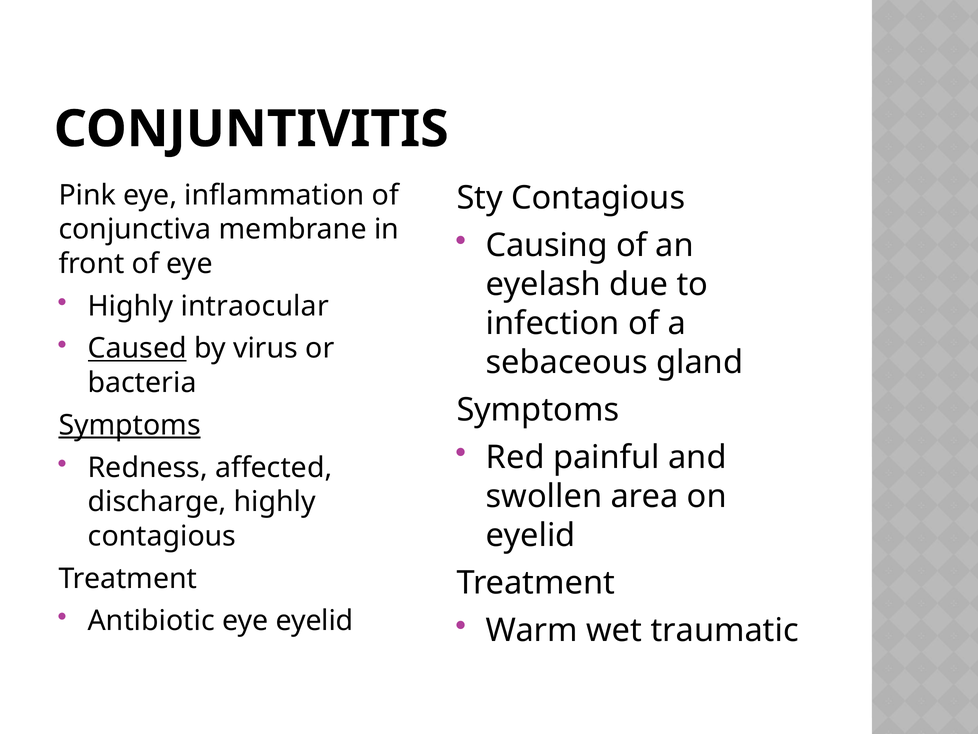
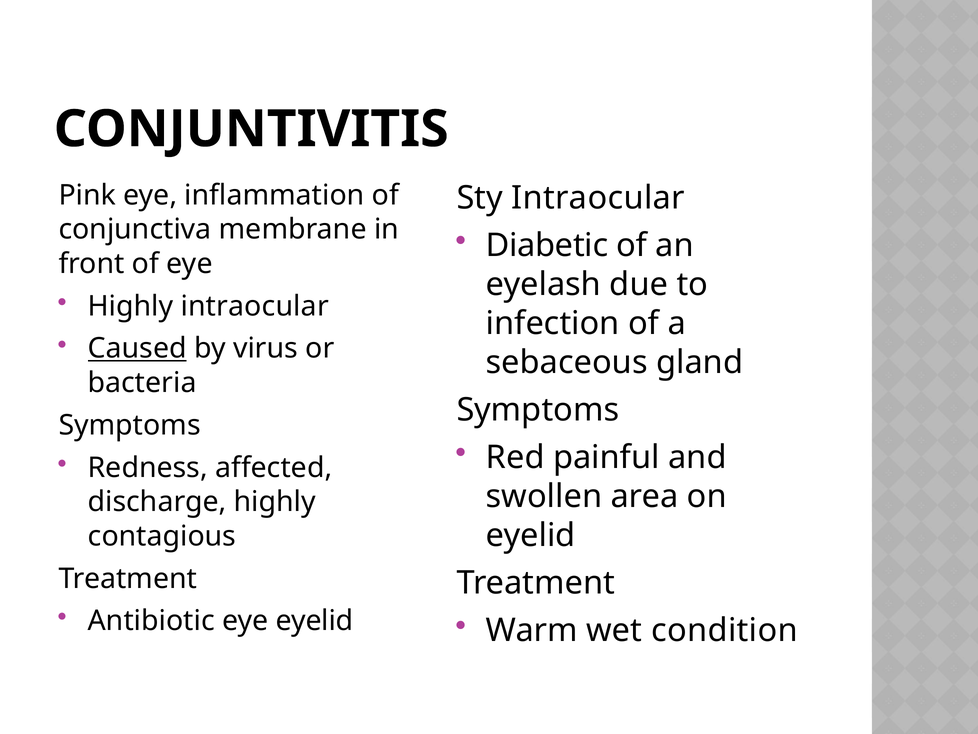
Sty Contagious: Contagious -> Intraocular
Causing: Causing -> Diabetic
Symptoms at (130, 425) underline: present -> none
traumatic: traumatic -> condition
